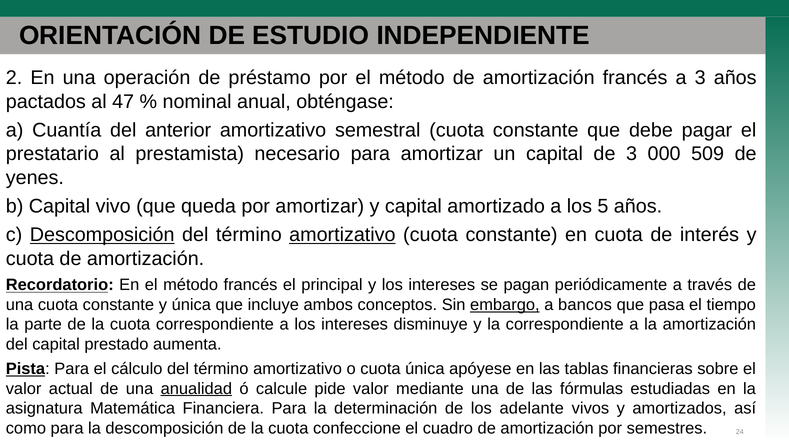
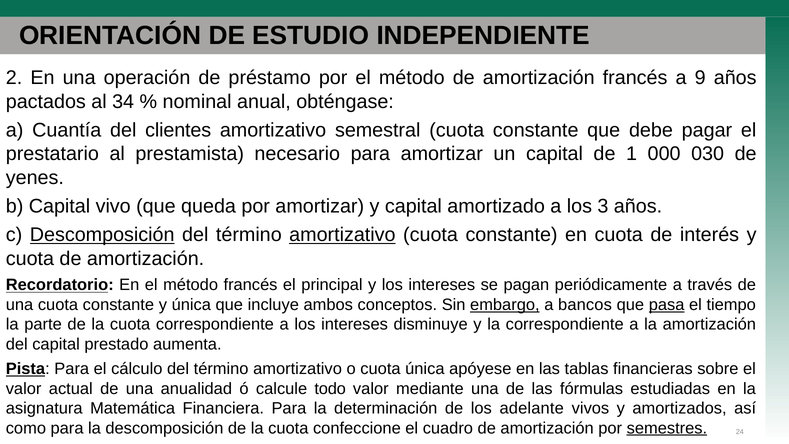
a 3: 3 -> 9
47: 47 -> 34
anterior: anterior -> clientes
de 3: 3 -> 1
509: 509 -> 030
5: 5 -> 3
pasa underline: none -> present
anualidad underline: present -> none
pide: pide -> todo
semestres underline: none -> present
